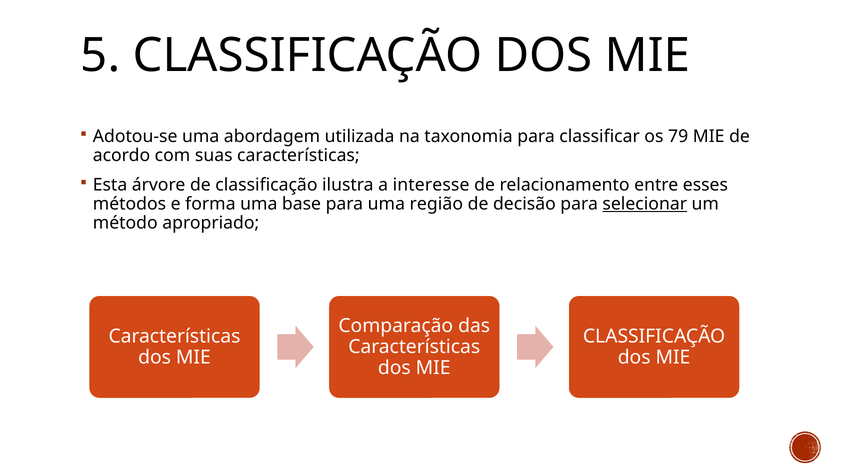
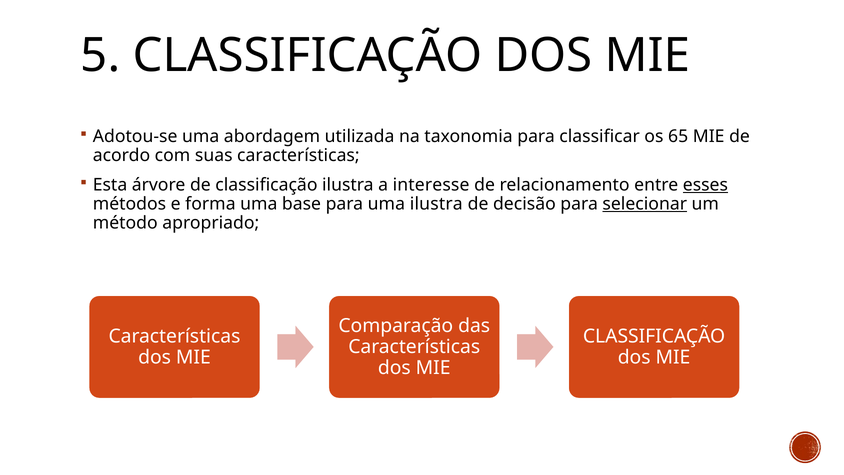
79: 79 -> 65
esses underline: none -> present
uma região: região -> ilustra
